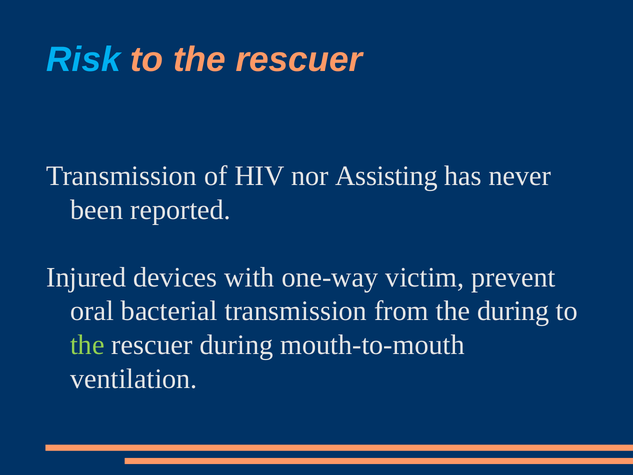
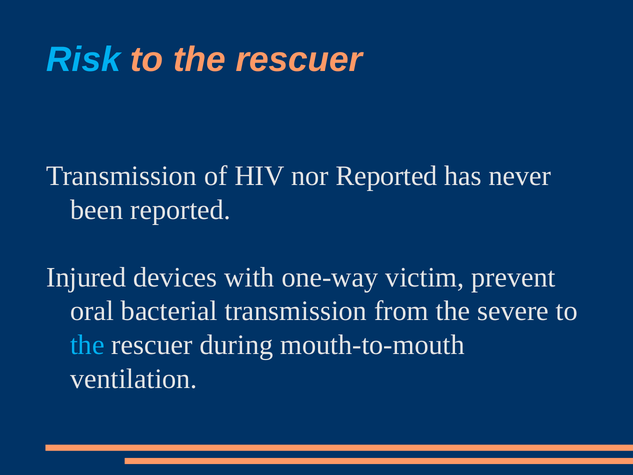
nor Assisting: Assisting -> Reported
the during: during -> severe
the at (87, 345) colour: light green -> light blue
